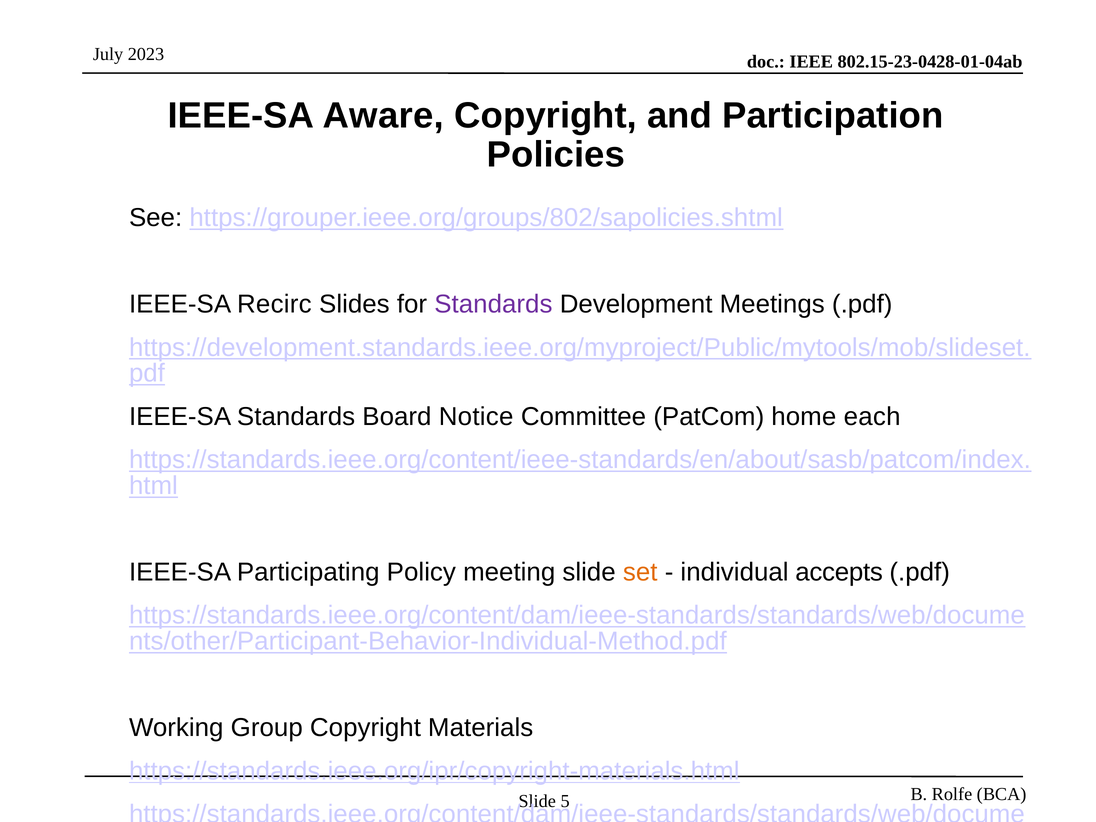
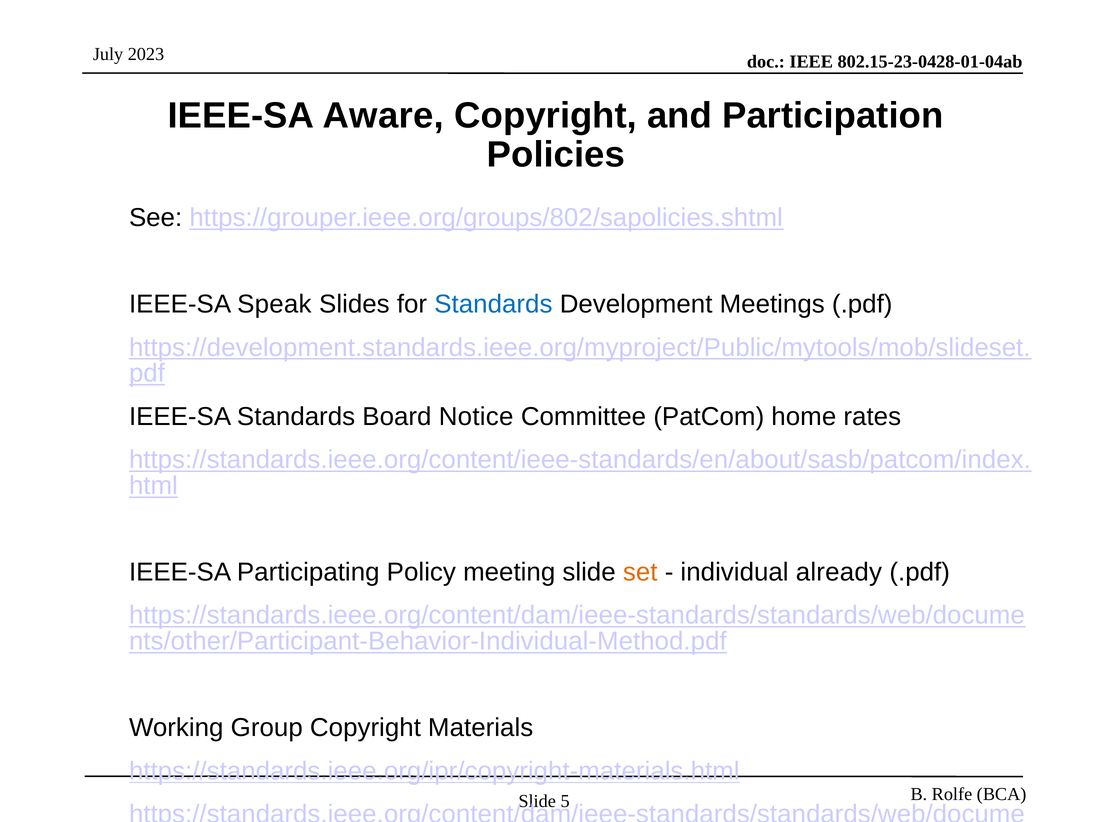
Recirc: Recirc -> Speak
Standards at (493, 304) colour: purple -> blue
each: each -> rates
accepts: accepts -> already
